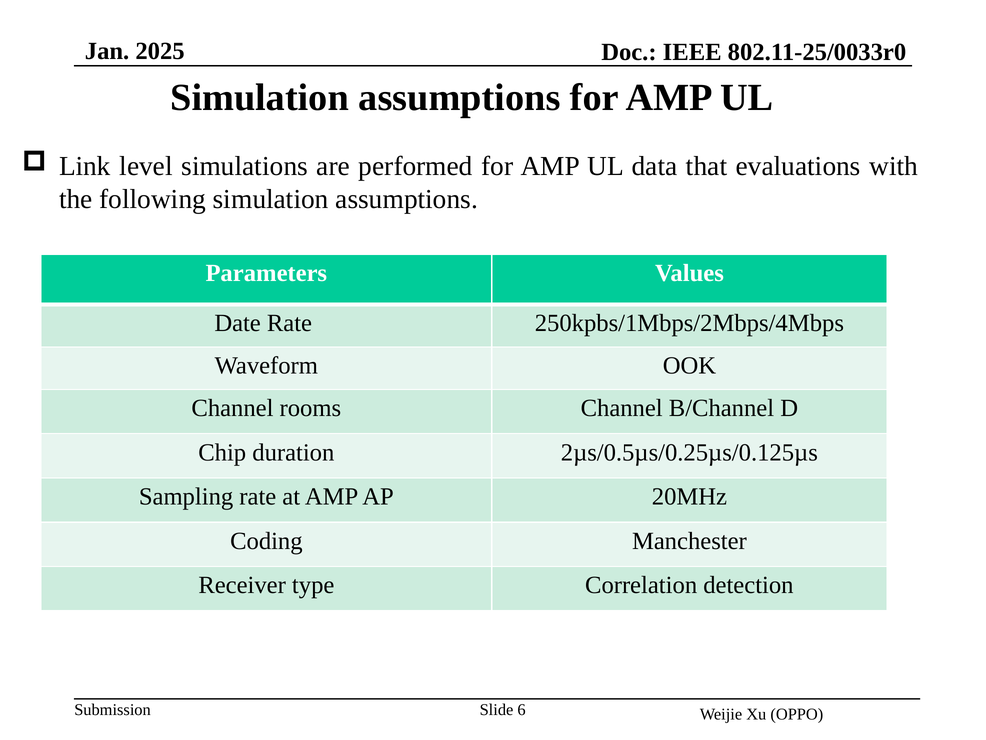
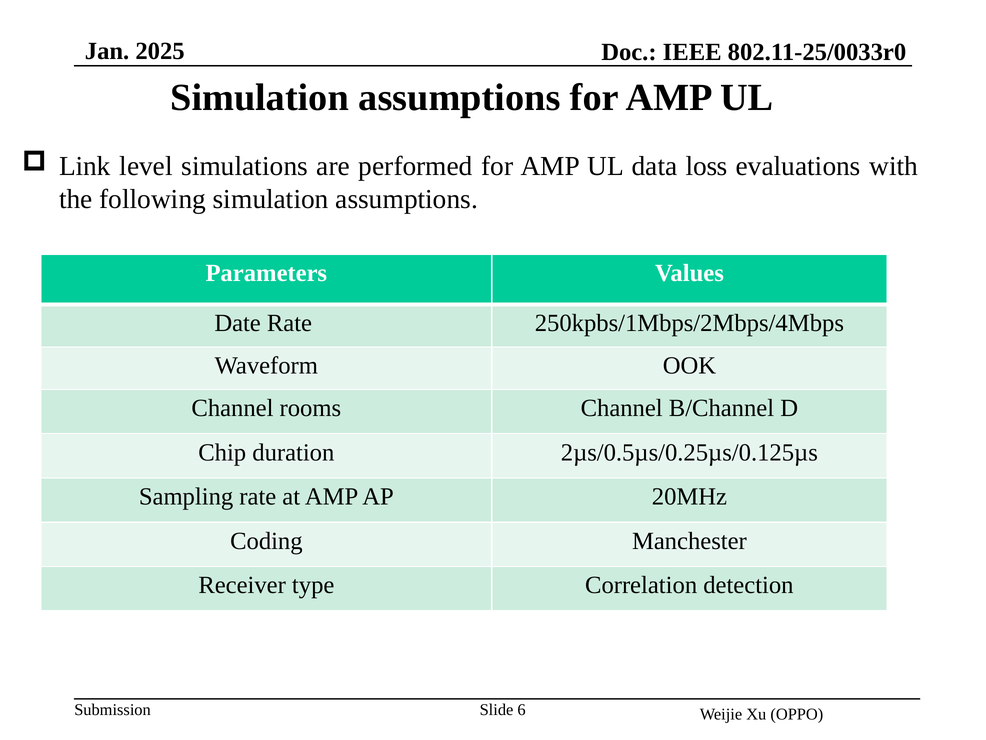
that: that -> loss
